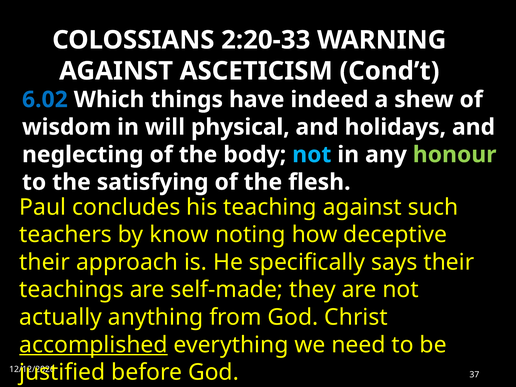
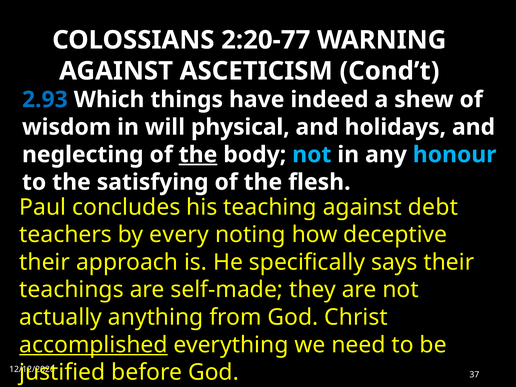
2:20-33: 2:20-33 -> 2:20-77
6.02: 6.02 -> 2.93
the at (198, 155) underline: none -> present
honour colour: light green -> light blue
such: such -> debt
know: know -> every
